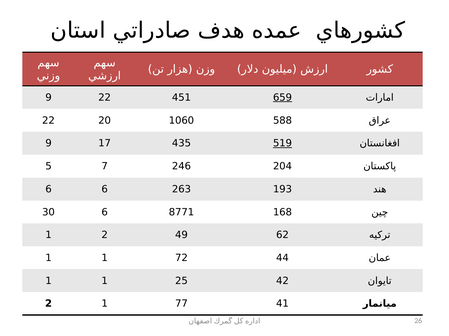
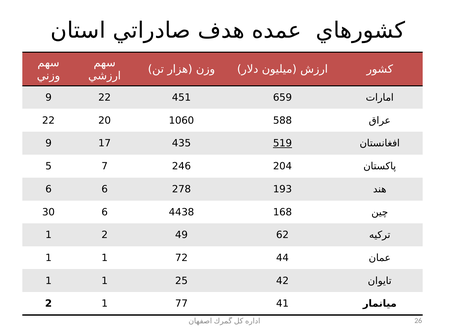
659 underline: present -> none
263: 263 -> 278
8771: 8771 -> 4438
